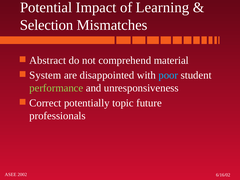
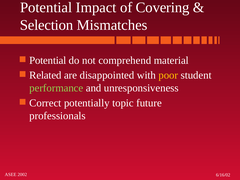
Learning: Learning -> Covering
Abstract at (48, 60): Abstract -> Potential
System: System -> Related
poor colour: light blue -> yellow
